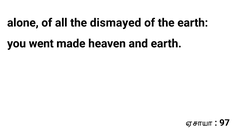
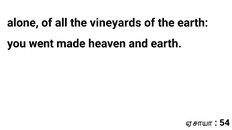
dismayed: dismayed -> vineyards
97: 97 -> 54
